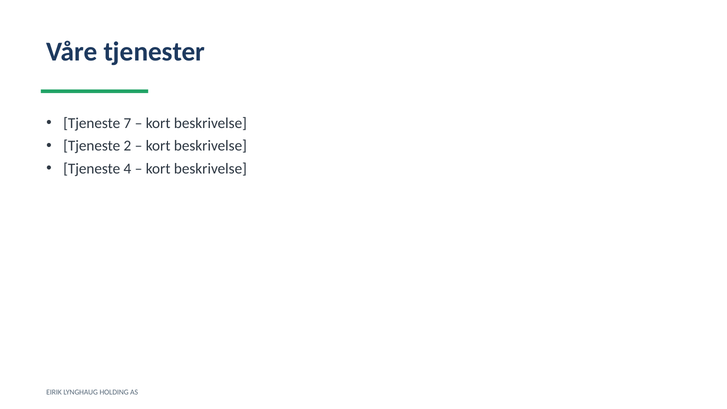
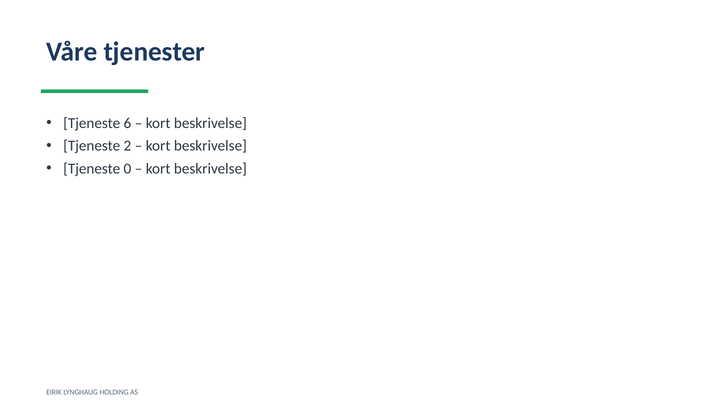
7: 7 -> 6
4: 4 -> 0
